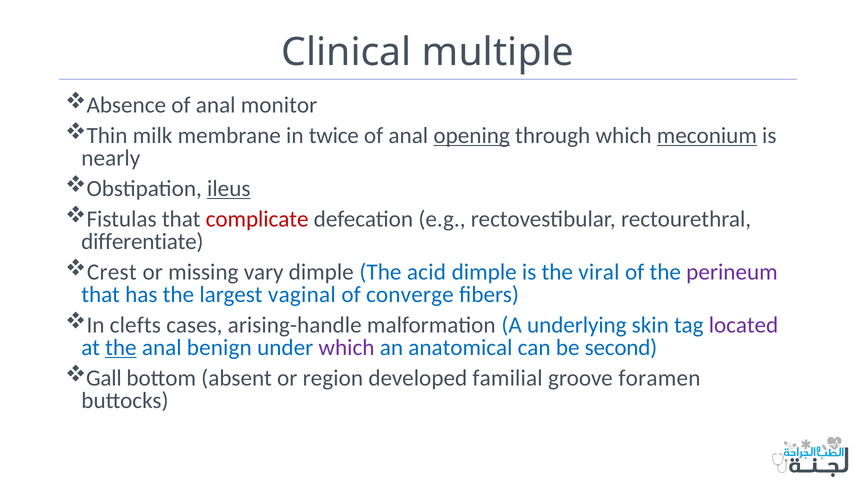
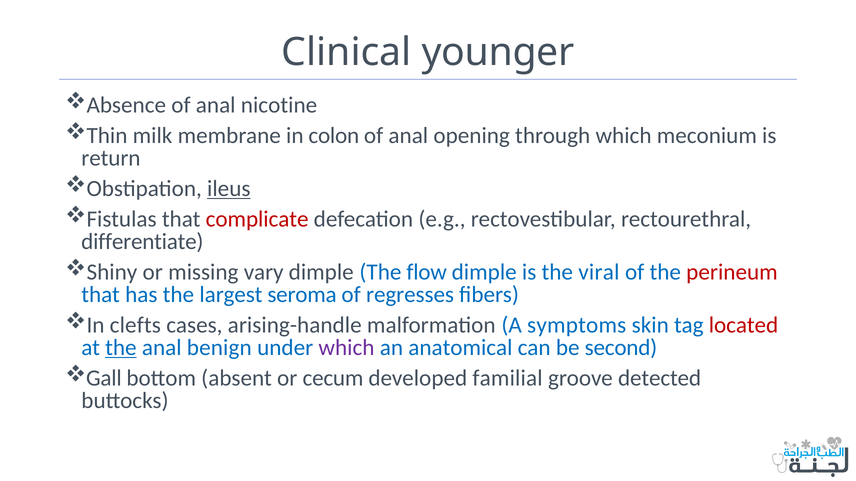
multiple: multiple -> younger
monitor: monitor -> nicotine
twice: twice -> colon
opening underline: present -> none
meconium underline: present -> none
nearly: nearly -> return
Crest: Crest -> Shiny
acid: acid -> flow
perineum colour: purple -> red
vaginal: vaginal -> seroma
converge: converge -> regresses
underlying: underlying -> symptoms
located colour: purple -> red
region: region -> cecum
foramen: foramen -> detected
